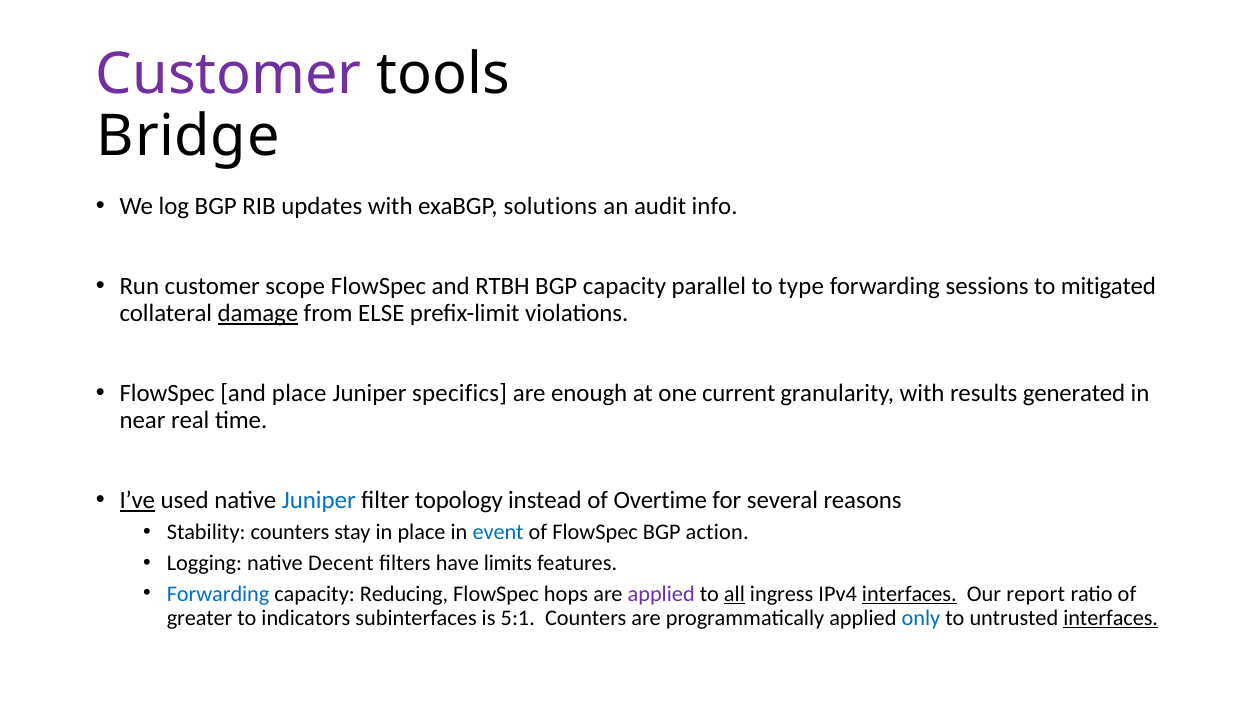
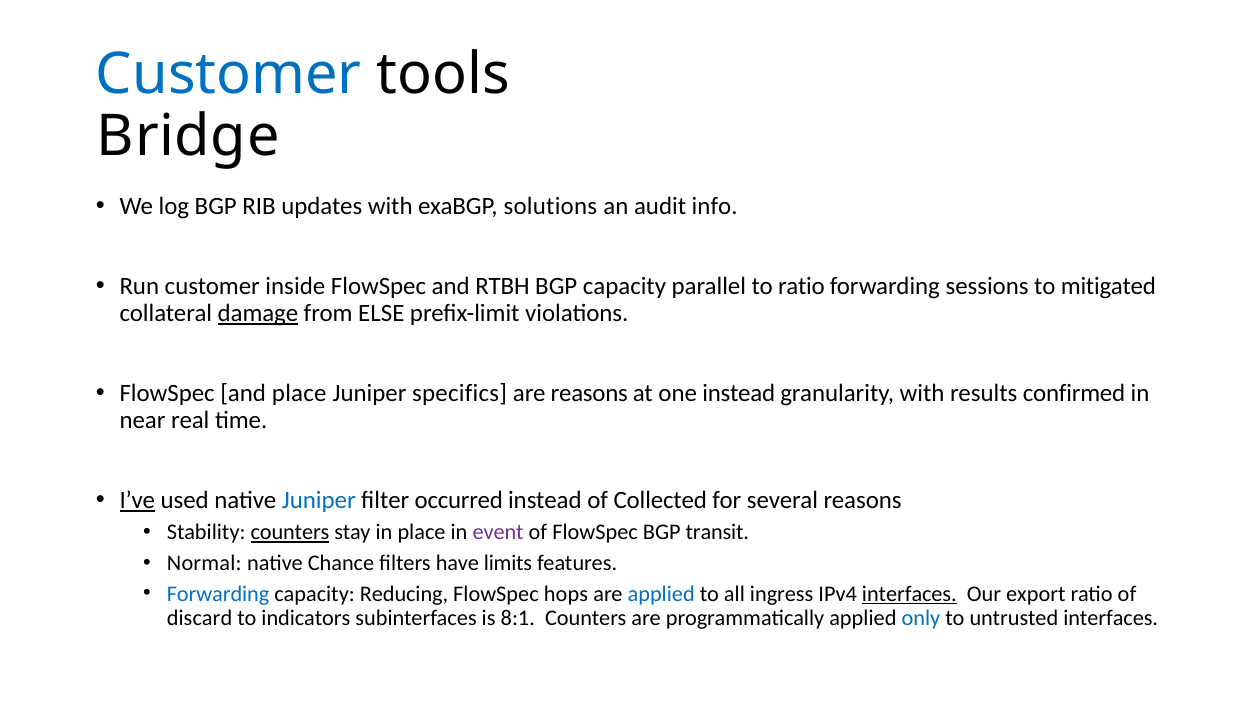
Customer at (229, 75) colour: purple -> blue
scope: scope -> inside
to type: type -> ratio
are enough: enough -> reasons
one current: current -> instead
generated: generated -> confirmed
topology: topology -> occurred
Overtime: Overtime -> Collected
counters at (290, 533) underline: none -> present
event colour: blue -> purple
action: action -> transit
Logging: Logging -> Normal
Decent: Decent -> Chance
applied at (661, 594) colour: purple -> blue
all underline: present -> none
report: report -> export
greater: greater -> discard
5:1: 5:1 -> 8:1
interfaces at (1111, 618) underline: present -> none
